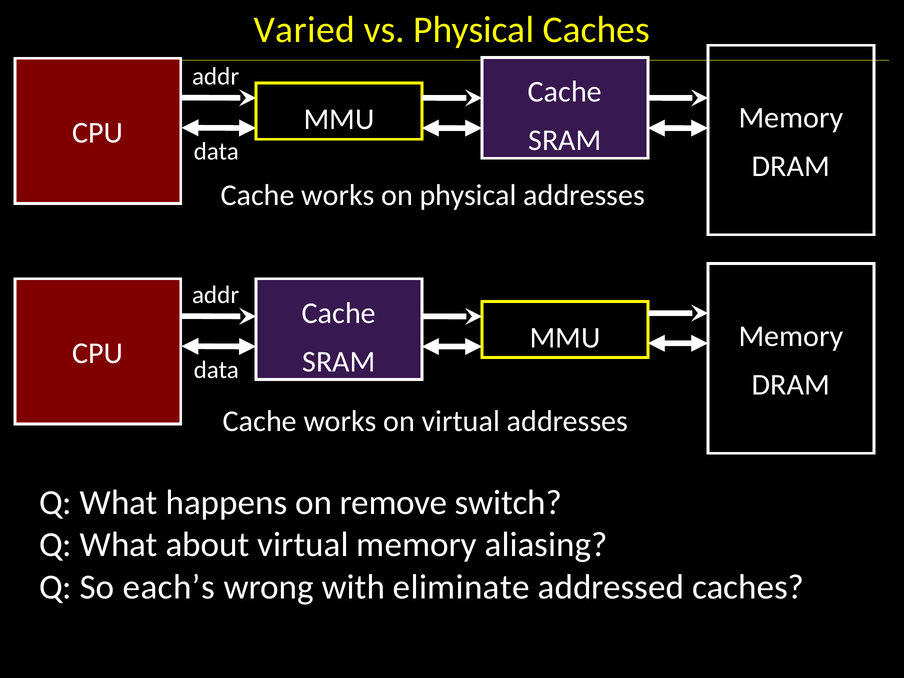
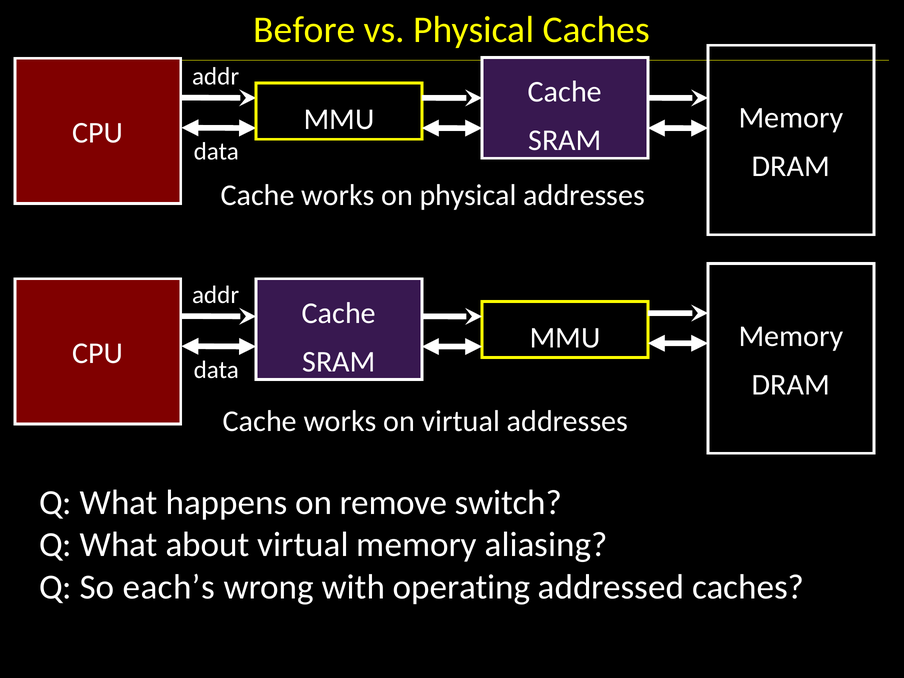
Varied: Varied -> Before
eliminate: eliminate -> operating
